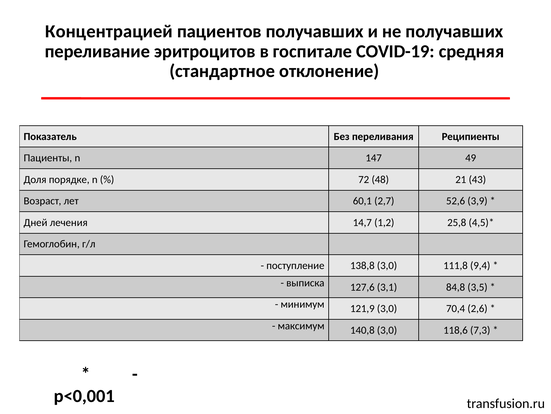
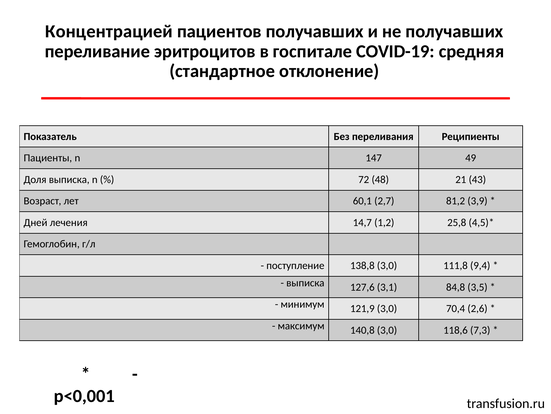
Доля порядке: порядке -> выписка
52,6: 52,6 -> 81,2
